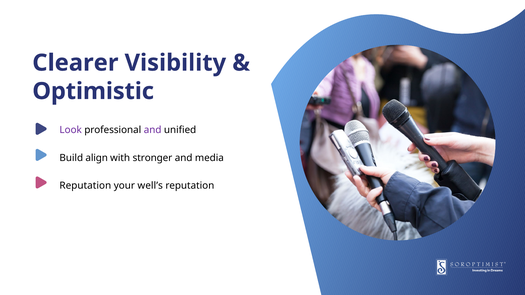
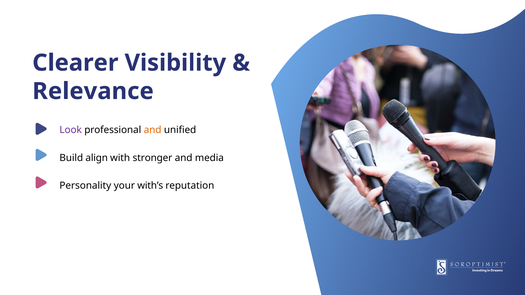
Optimistic: Optimistic -> Relevance
and at (153, 130) colour: purple -> orange
Reputation at (85, 186): Reputation -> Personality
well’s: well’s -> with’s
